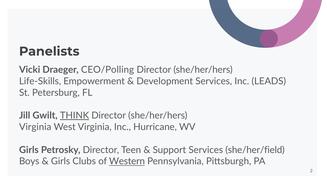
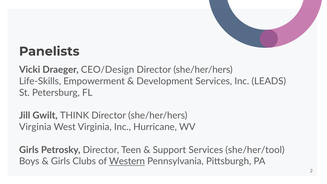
CEO/Polling: CEO/Polling -> CEO/Design
THINK underline: present -> none
she/her/field: she/her/field -> she/her/tool
